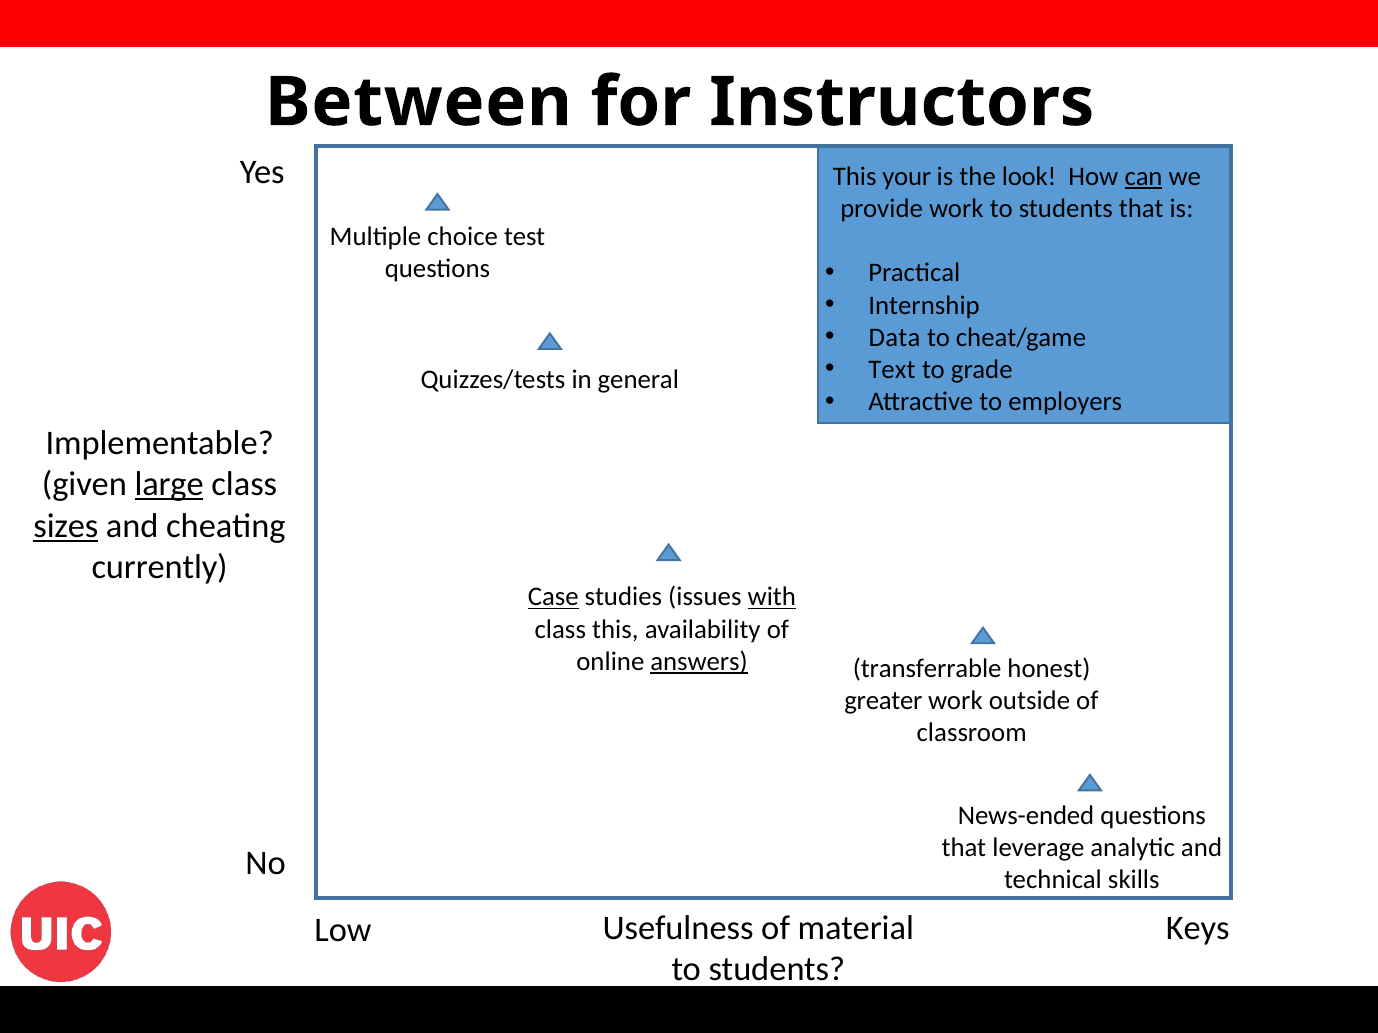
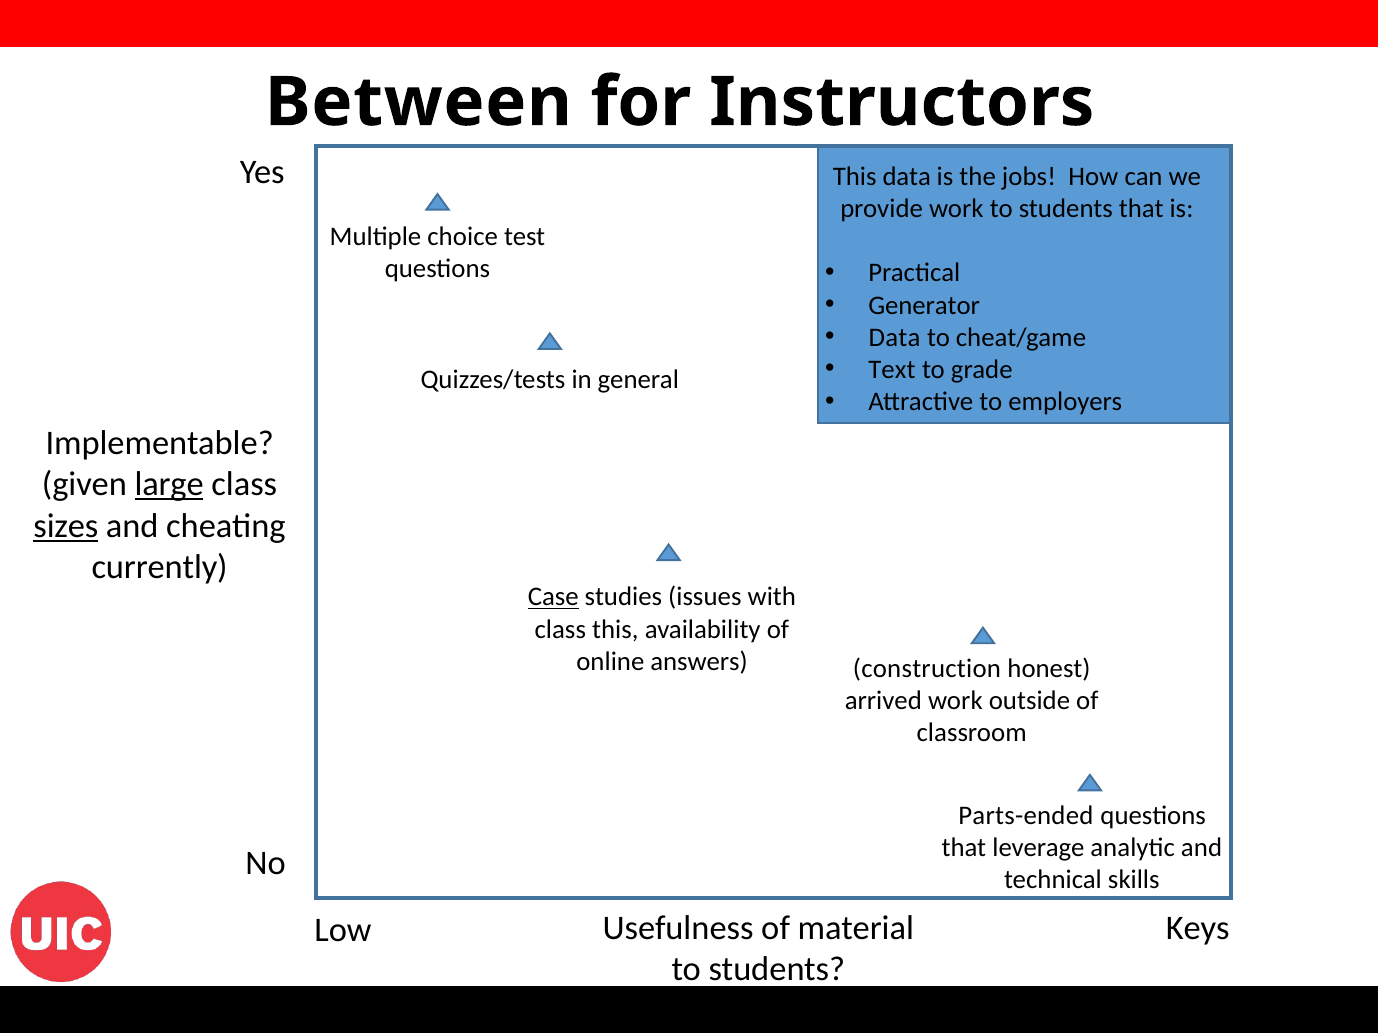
This your: your -> data
look: look -> jobs
can underline: present -> none
Internship: Internship -> Generator
with underline: present -> none
answers underline: present -> none
transferrable: transferrable -> construction
greater: greater -> arrived
News-ended: News-ended -> Parts-ended
